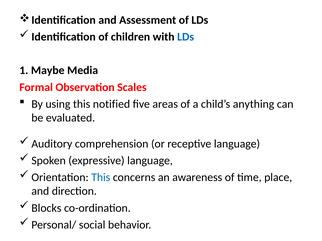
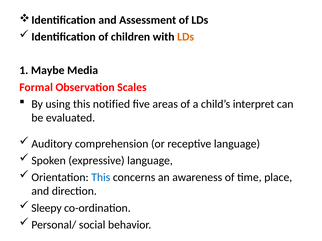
LDs at (186, 37) colour: blue -> orange
anything: anything -> interpret
Blocks: Blocks -> Sleepy
